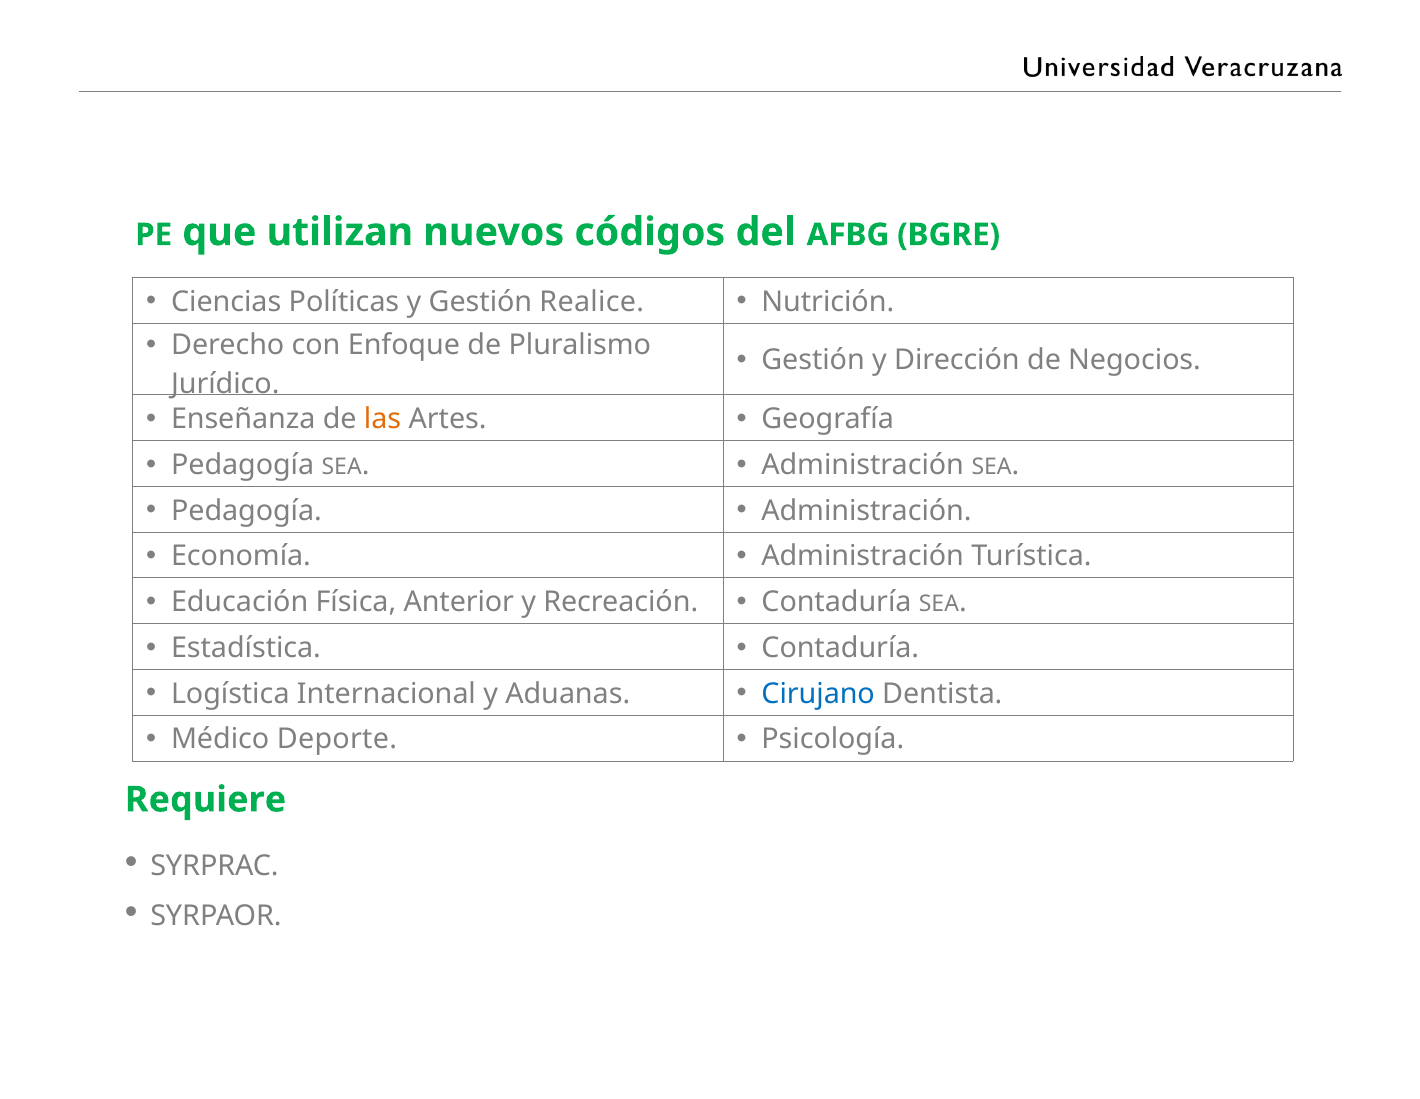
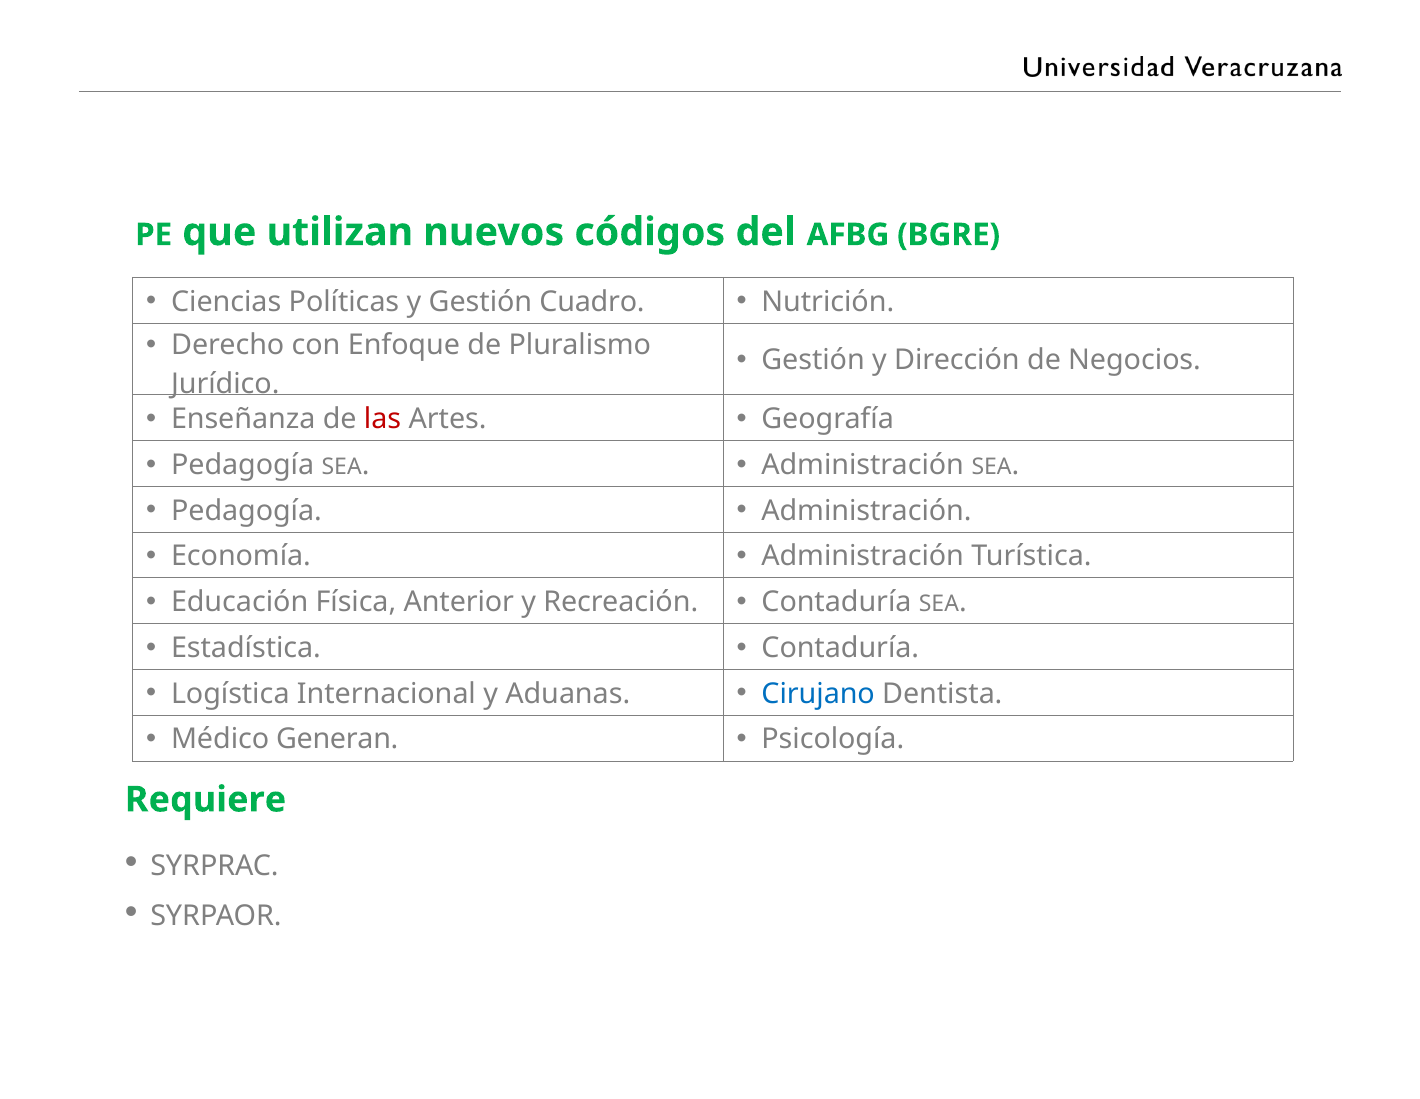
Realice: Realice -> Cuadro
las colour: orange -> red
Deporte: Deporte -> Generan
